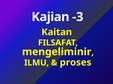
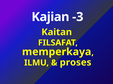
mengeliminir: mengeliminir -> memperkaya
